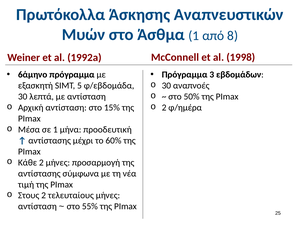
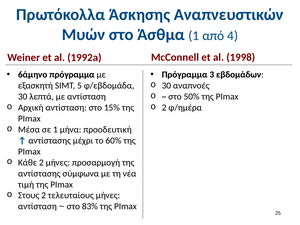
8: 8 -> 4
55%: 55% -> 83%
